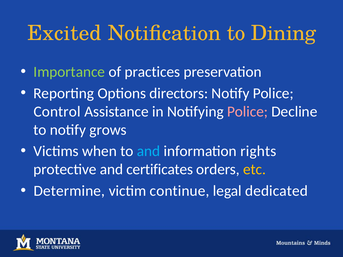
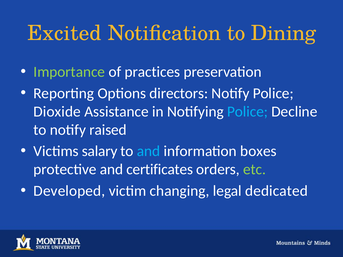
Control: Control -> Dioxide
Police at (248, 112) colour: pink -> light blue
grows: grows -> raised
when: when -> salary
rights: rights -> boxes
etc colour: yellow -> light green
Determine: Determine -> Developed
continue: continue -> changing
